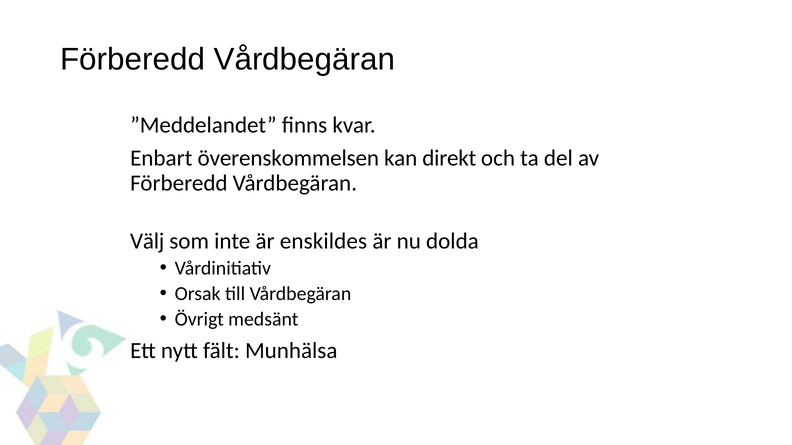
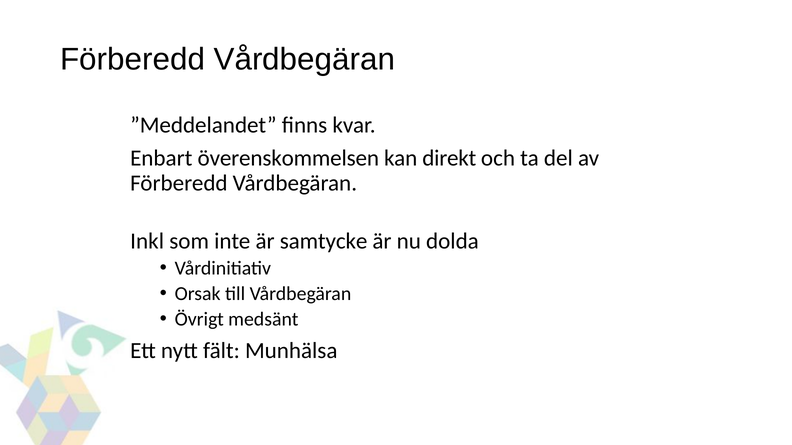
Välj: Välj -> Inkl
enskildes: enskildes -> samtycke
